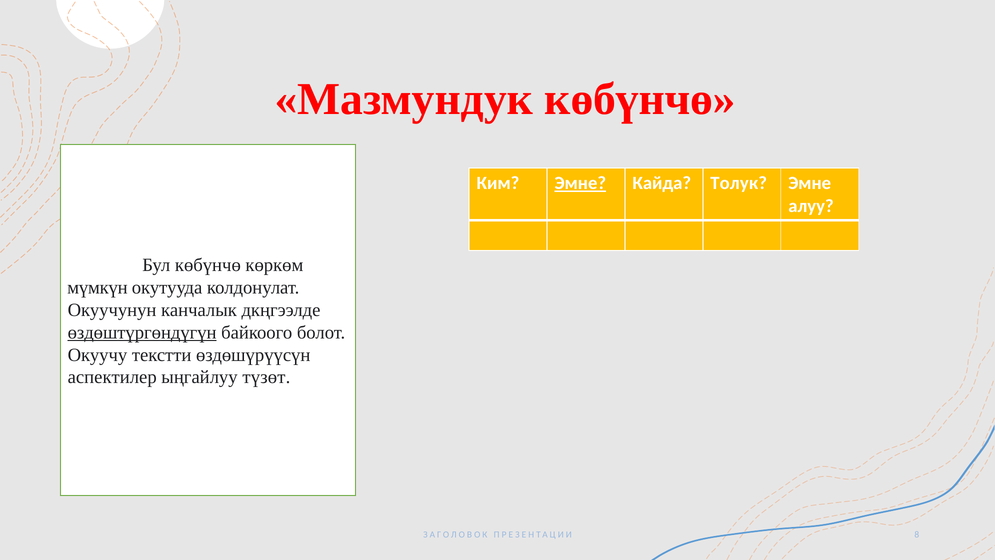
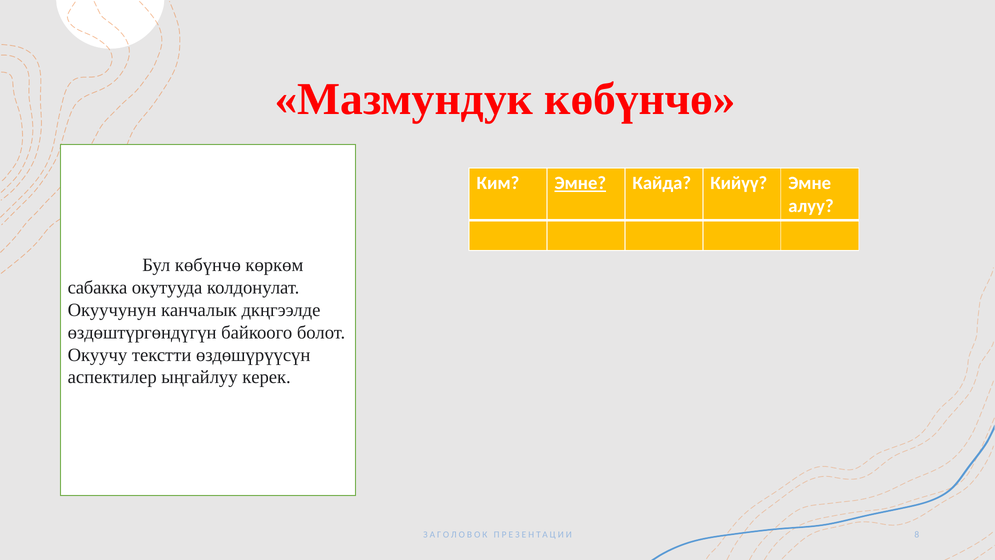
Толук: Толук -> Кийүү
мүмкүн: мүмкүн -> сабакка
өздөштүргөндүгүн underline: present -> none
түзөт: түзөт -> керек
